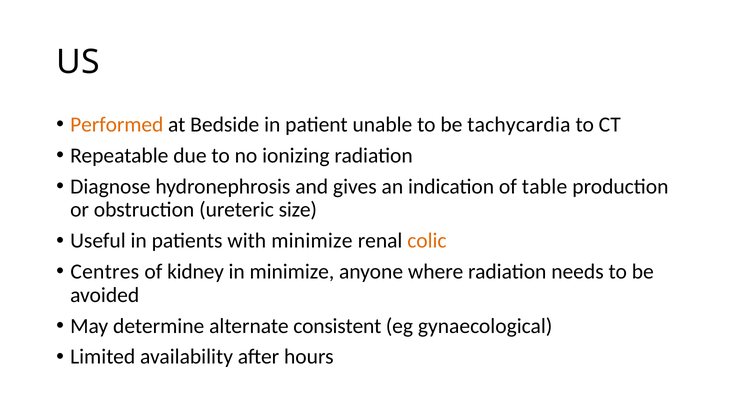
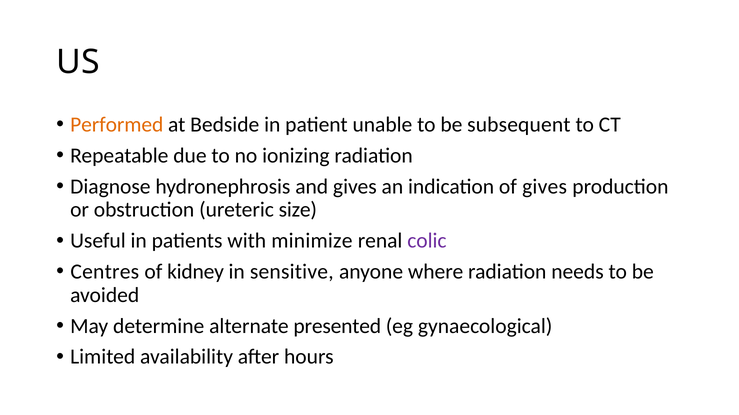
tachycardia: tachycardia -> subsequent
of table: table -> gives
colic colour: orange -> purple
in minimize: minimize -> sensitive
consistent: consistent -> presented
